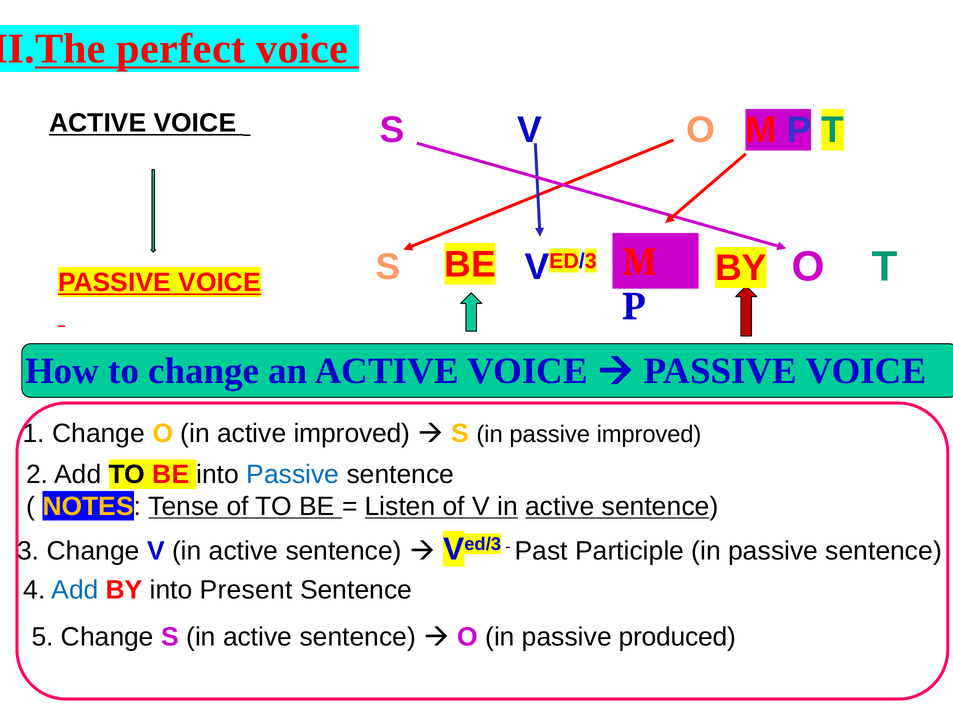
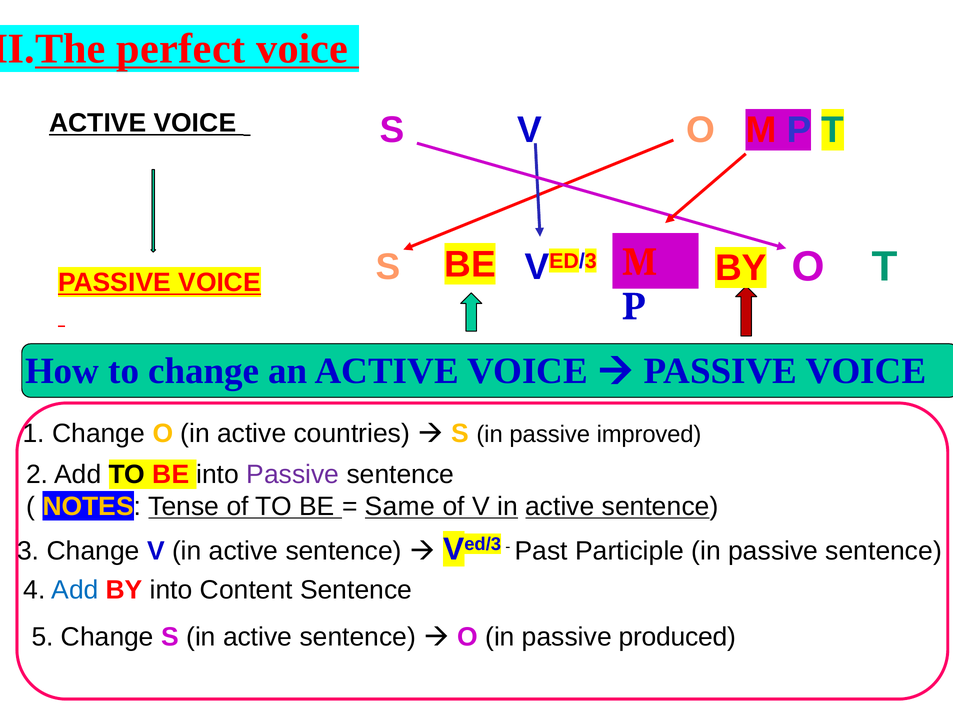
active improved: improved -> countries
Passive at (293, 474) colour: blue -> purple
Listen: Listen -> Same
Present: Present -> Content
